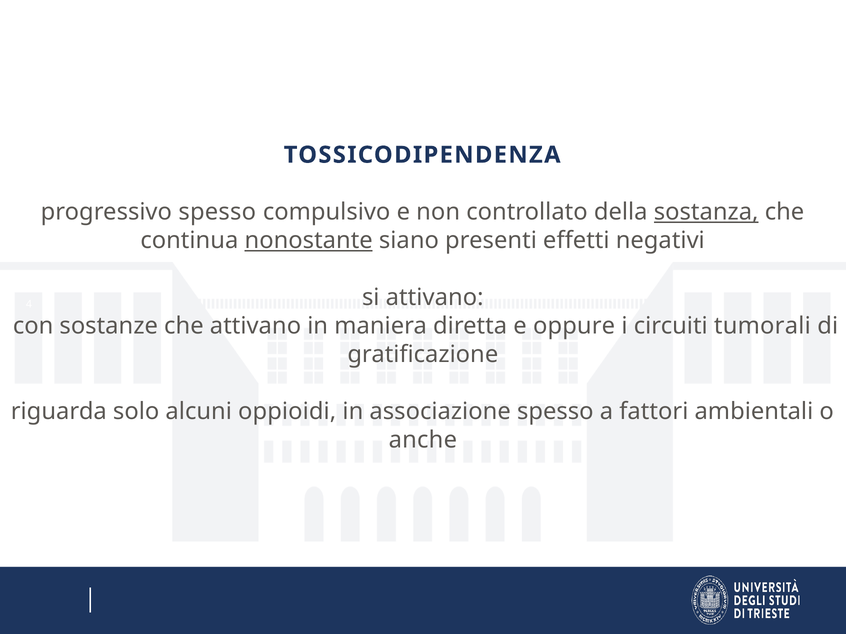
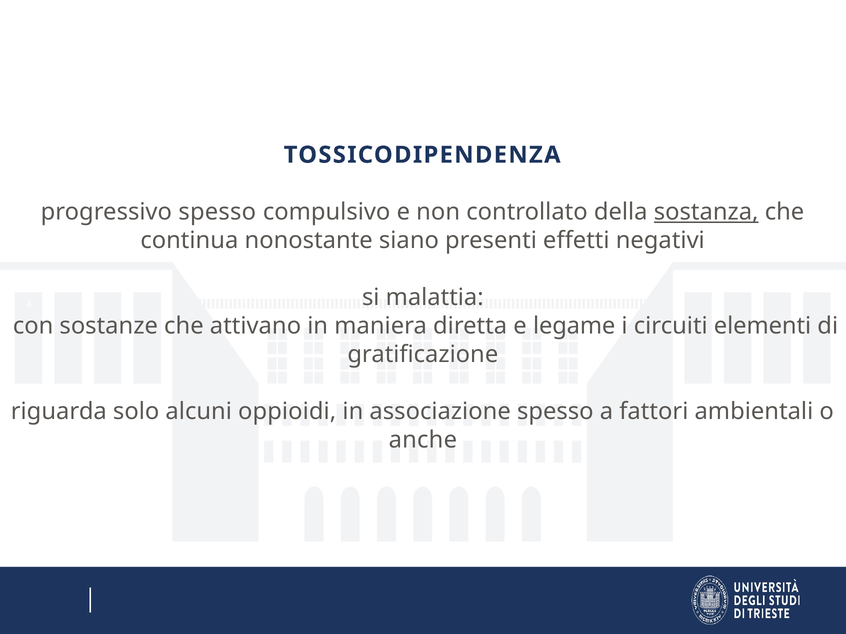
nonostante underline: present -> none
si attivano: attivano -> malattia
oppure: oppure -> legame
tumorali: tumorali -> elementi
